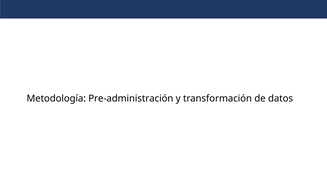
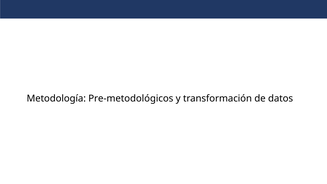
Pre-administración: Pre-administración -> Pre-metodológicos
